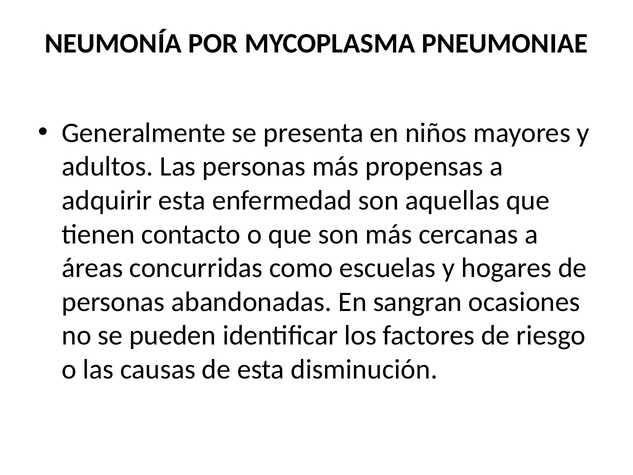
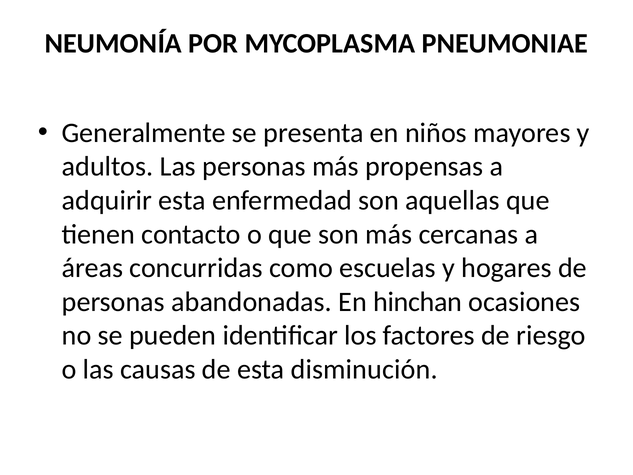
sangran: sangran -> hinchan
